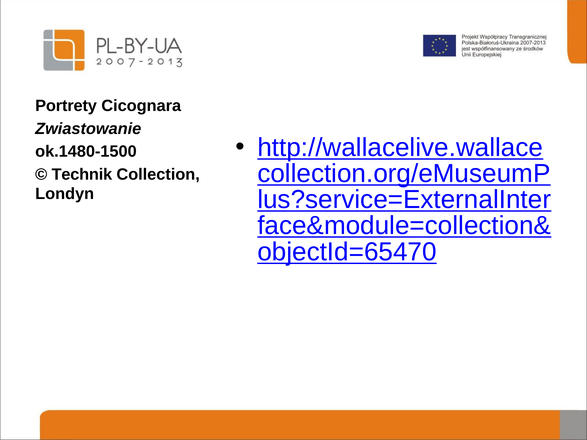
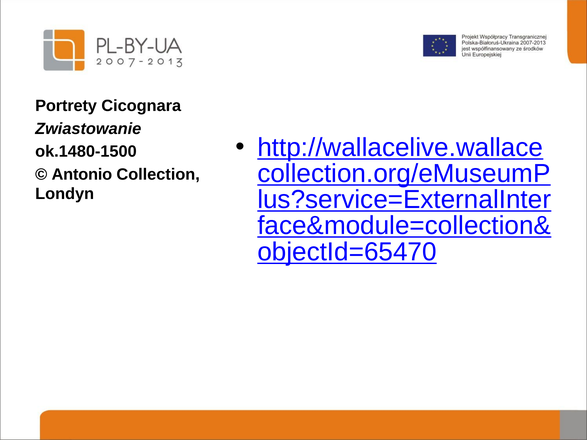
Technik: Technik -> Antonio
